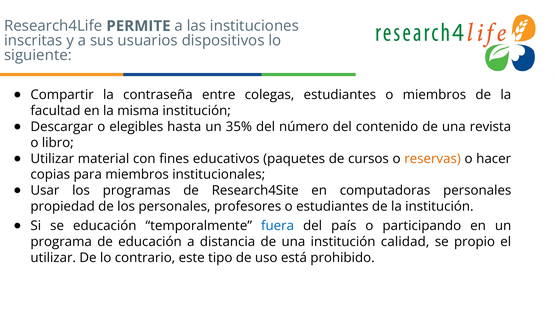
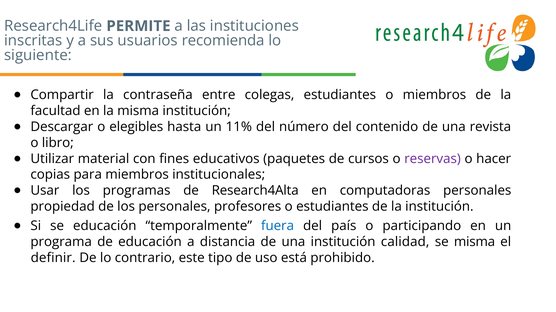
dispositivos: dispositivos -> recomienda
35%: 35% -> 11%
reservas colour: orange -> purple
Research4Site: Research4Site -> Research4Alta
se propio: propio -> misma
utilizar at (53, 258): utilizar -> definir
